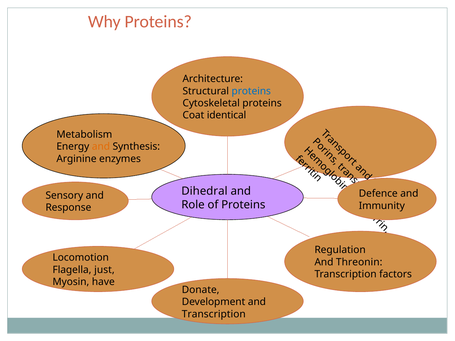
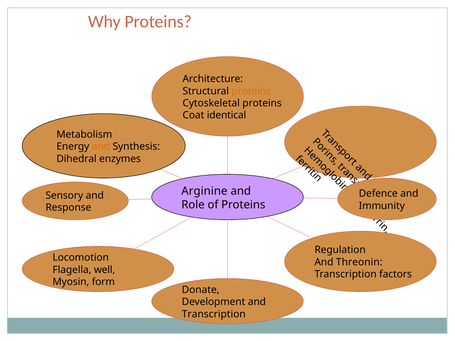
proteins at (251, 91) colour: blue -> orange
Arginine: Arginine -> Dihedral
Dihedral: Dihedral -> Arginine
just: just -> well
have: have -> form
